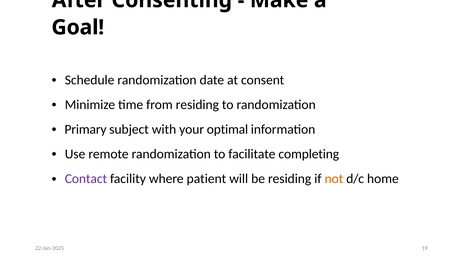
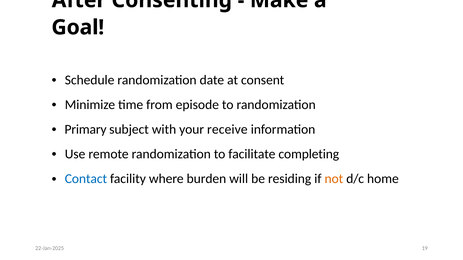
from residing: residing -> episode
optimal: optimal -> receive
Contact colour: purple -> blue
patient: patient -> burden
